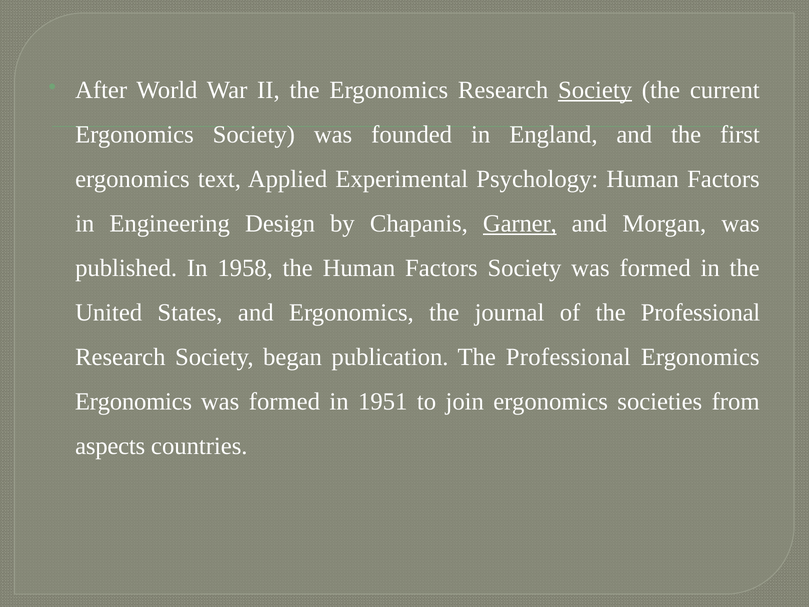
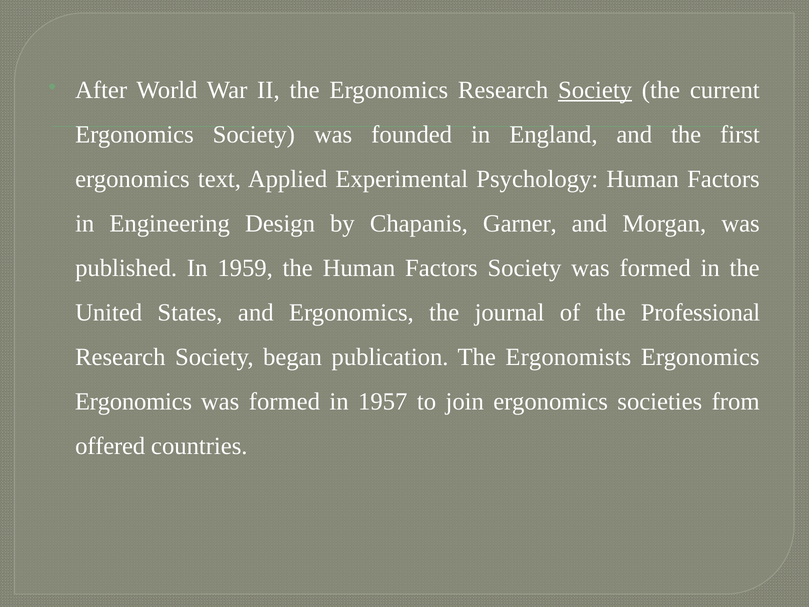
Garner underline: present -> none
1958: 1958 -> 1959
publication The Professional: Professional -> Ergonomists
1951: 1951 -> 1957
aspects: aspects -> offered
